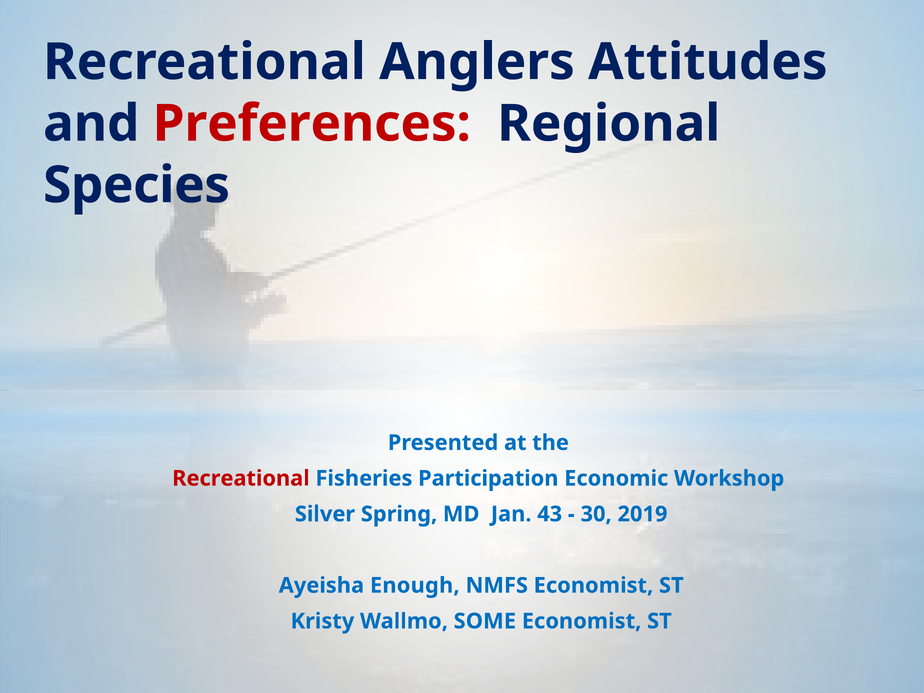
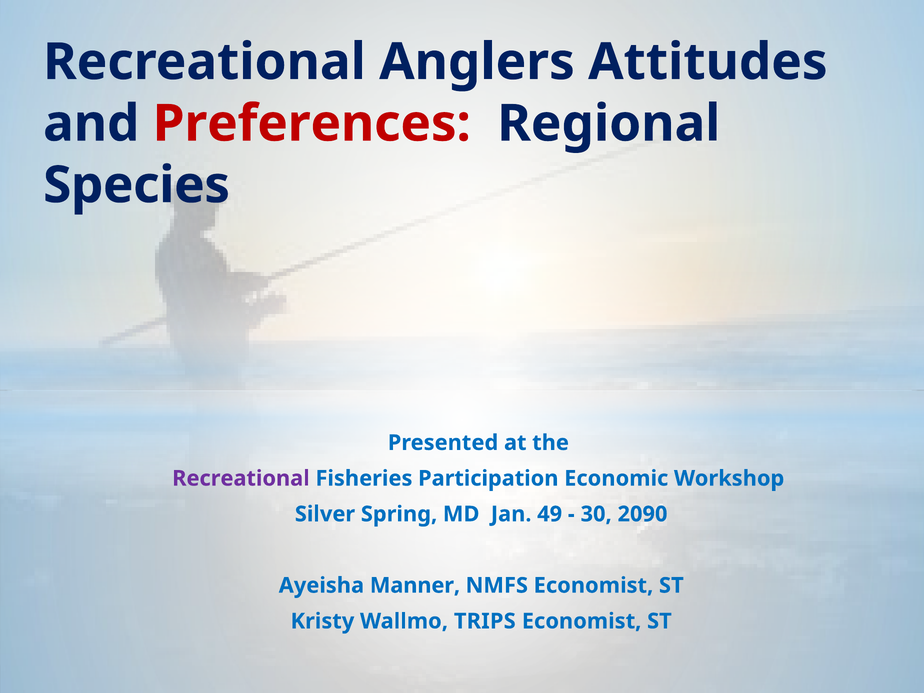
Recreational at (241, 478) colour: red -> purple
43: 43 -> 49
2019: 2019 -> 2090
Enough: Enough -> Manner
SOME: SOME -> TRIPS
